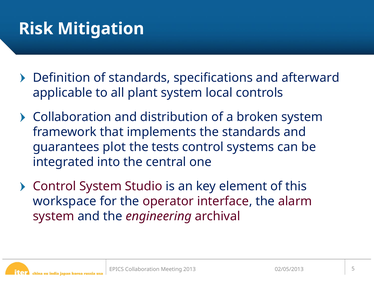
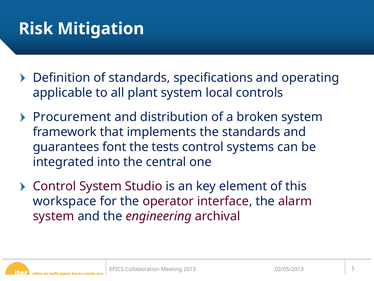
afterward: afterward -> operating
Collaboration at (72, 117): Collaboration -> Procurement
plot: plot -> font
